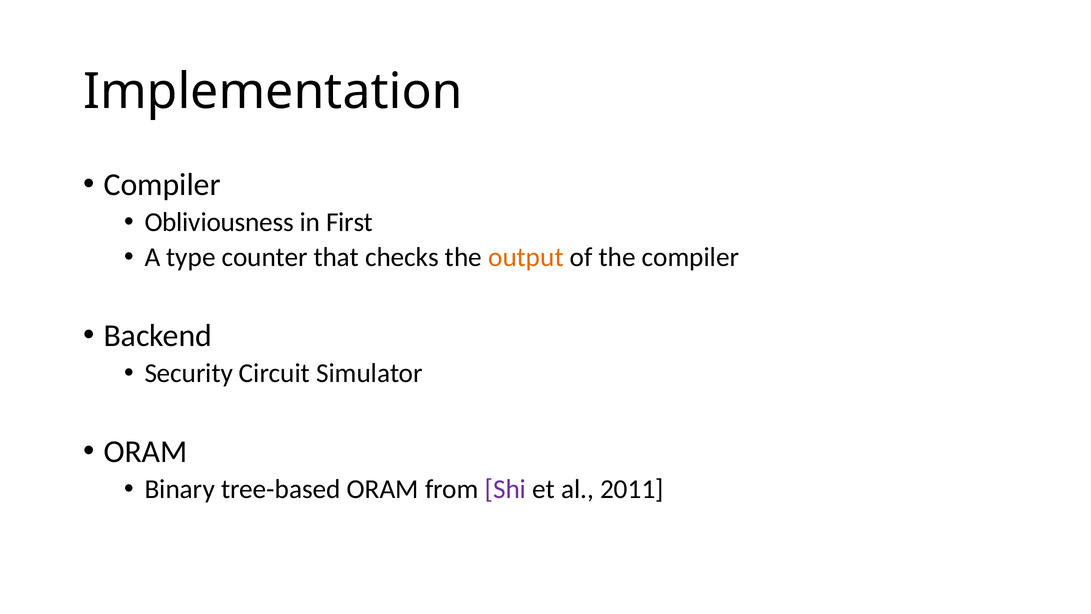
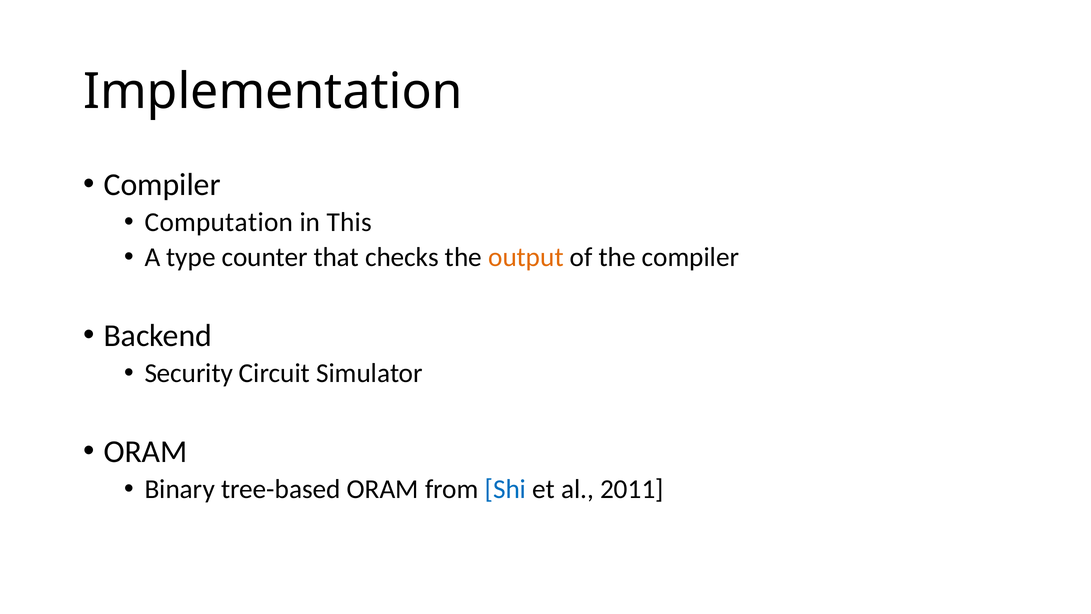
Obliviousness: Obliviousness -> Computation
First: First -> This
Shi colour: purple -> blue
